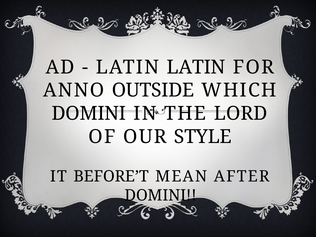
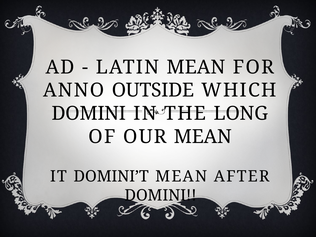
LATIN LATIN: LATIN -> MEAN
LORD: LORD -> LONG
OUR STYLE: STYLE -> MEAN
BEFORE’T: BEFORE’T -> DOMINI’T
